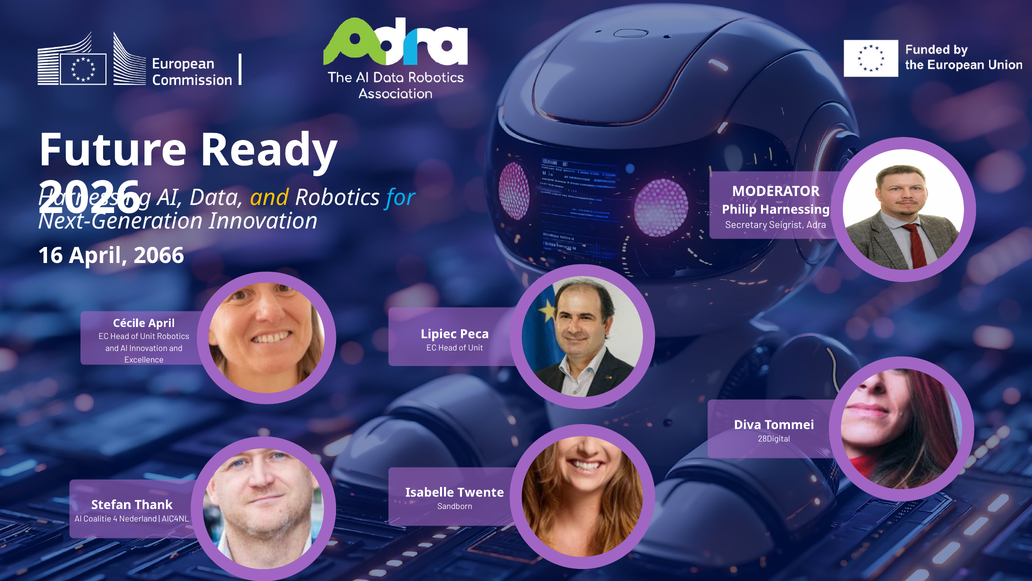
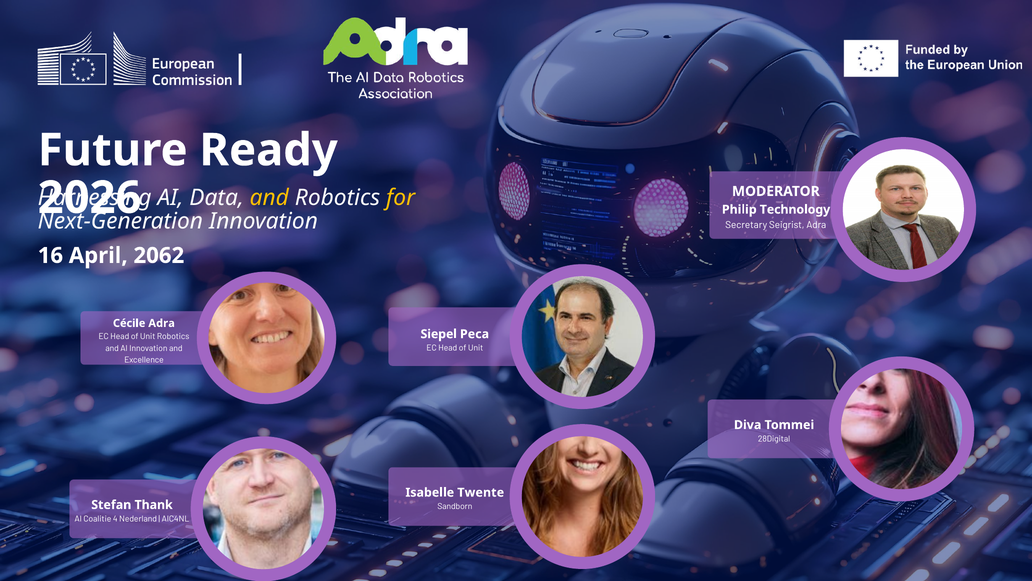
for colour: light blue -> yellow
Philip Harnessing: Harnessing -> Technology
2066: 2066 -> 2062
Cécile April: April -> Adra
Lipiec: Lipiec -> Siepel
